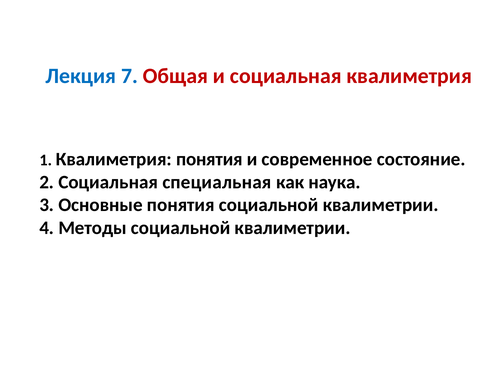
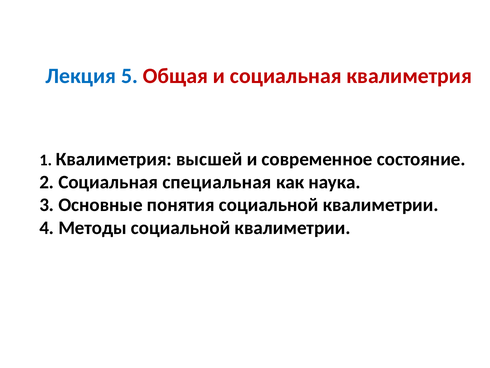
7: 7 -> 5
Квалиметрия понятия: понятия -> высшей
